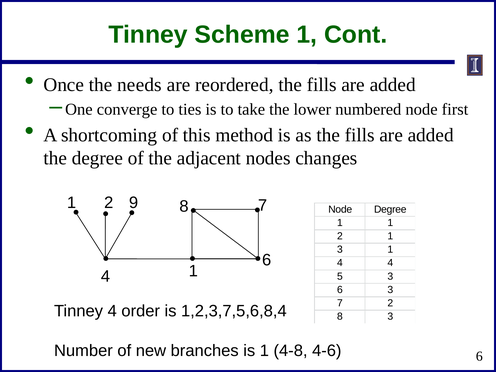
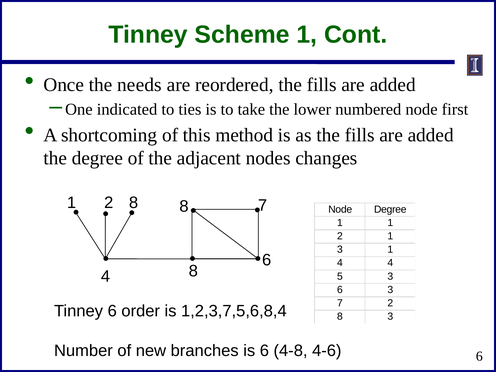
converge: converge -> indicated
1 2 9: 9 -> 8
4 1: 1 -> 8
Tinney 4: 4 -> 6
is 1: 1 -> 6
